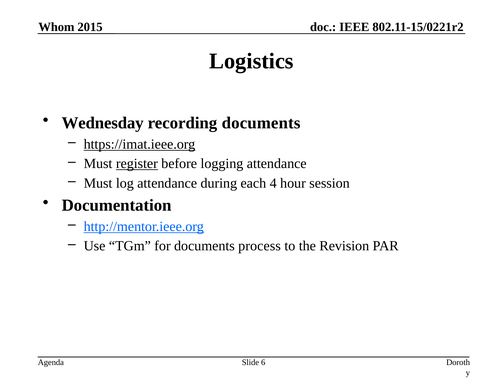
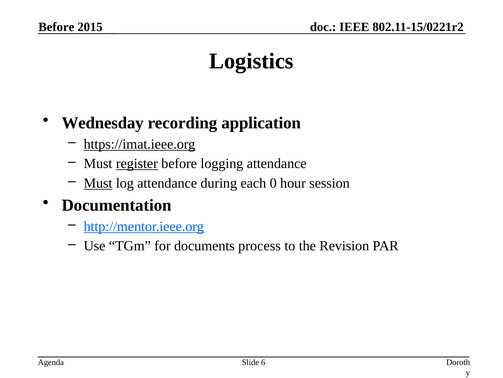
Whom at (56, 27): Whom -> Before
recording documents: documents -> application
Must at (98, 183) underline: none -> present
4: 4 -> 0
